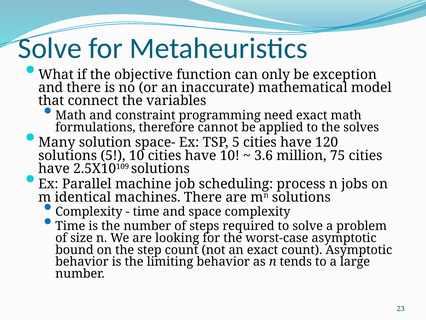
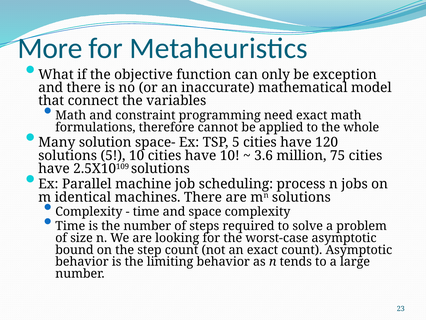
Solve at (50, 48): Solve -> More
solves: solves -> whole
